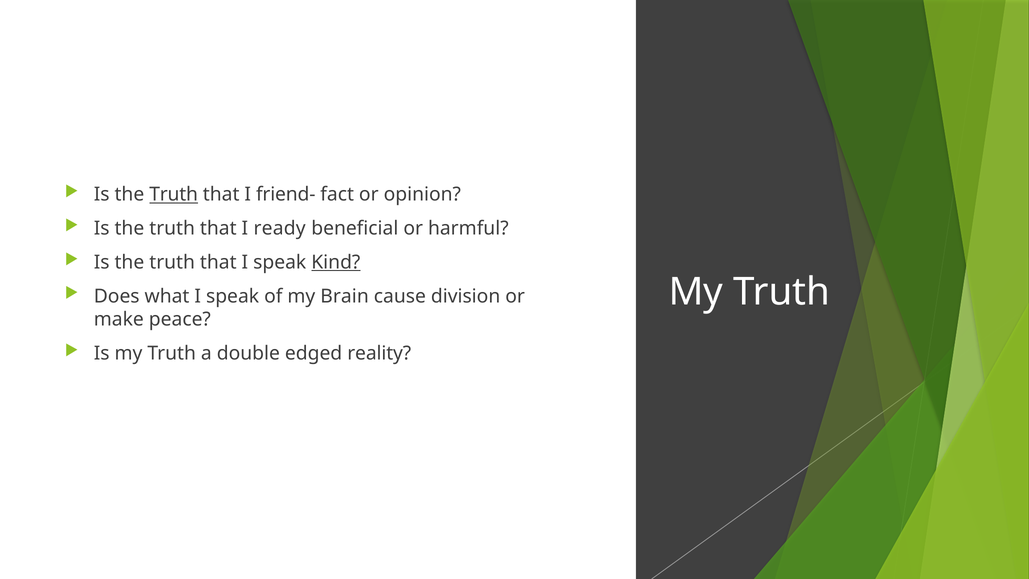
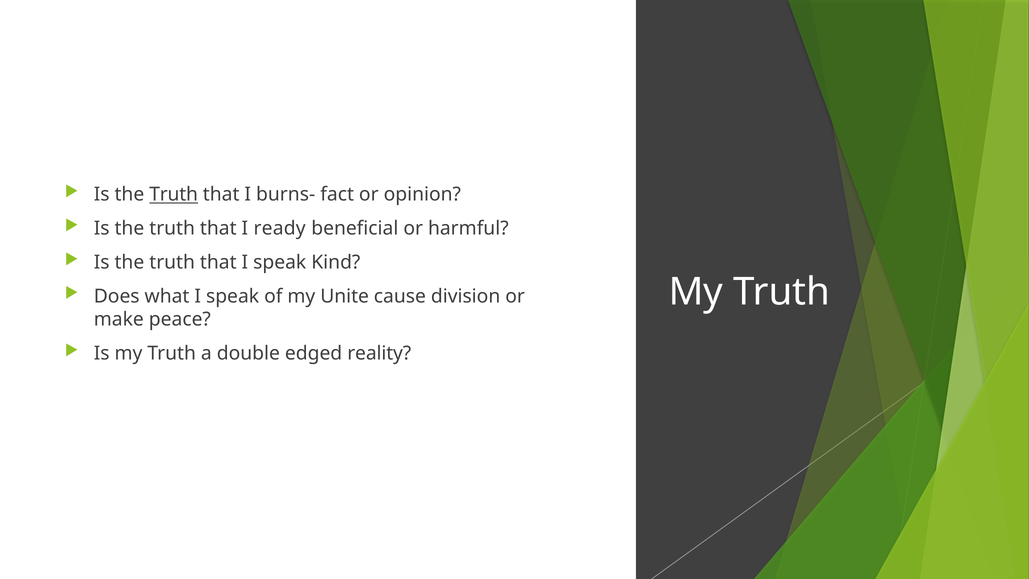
friend-: friend- -> burns-
Kind underline: present -> none
Brain: Brain -> Unite
